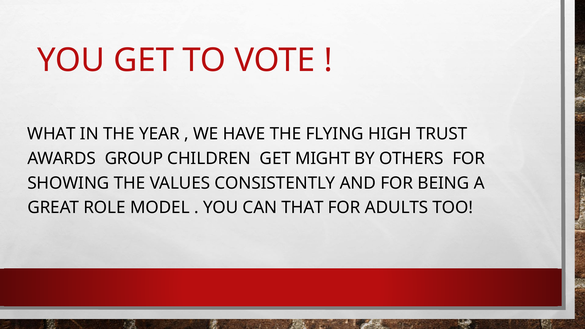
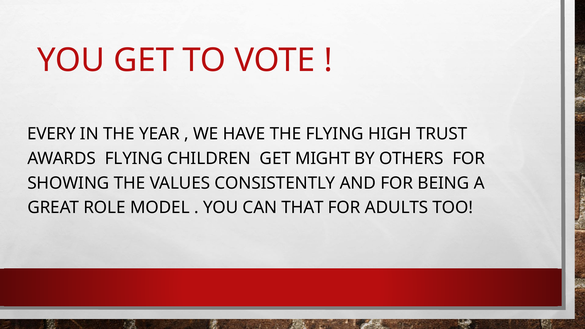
WHAT: WHAT -> EVERY
AWARDS GROUP: GROUP -> FLYING
